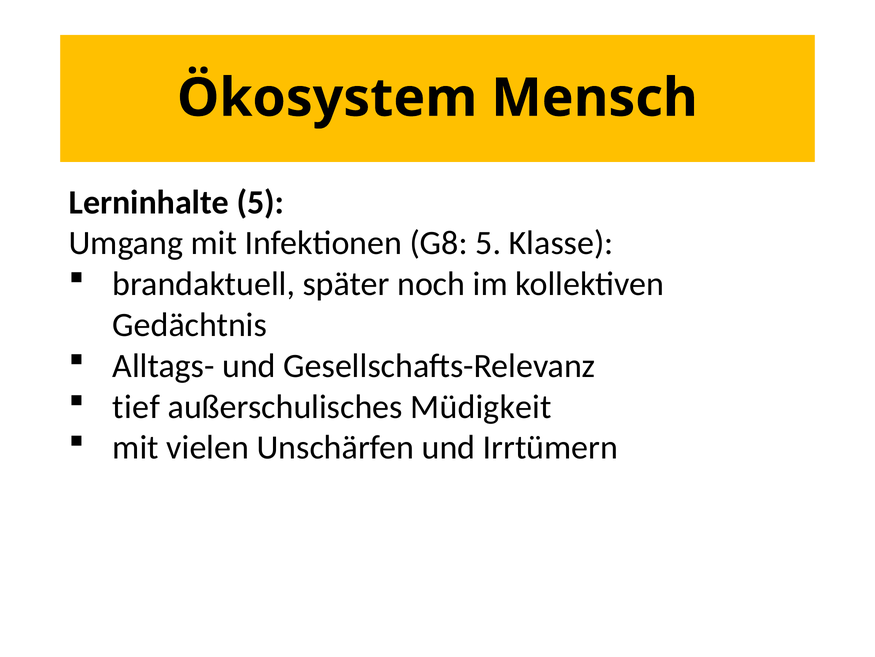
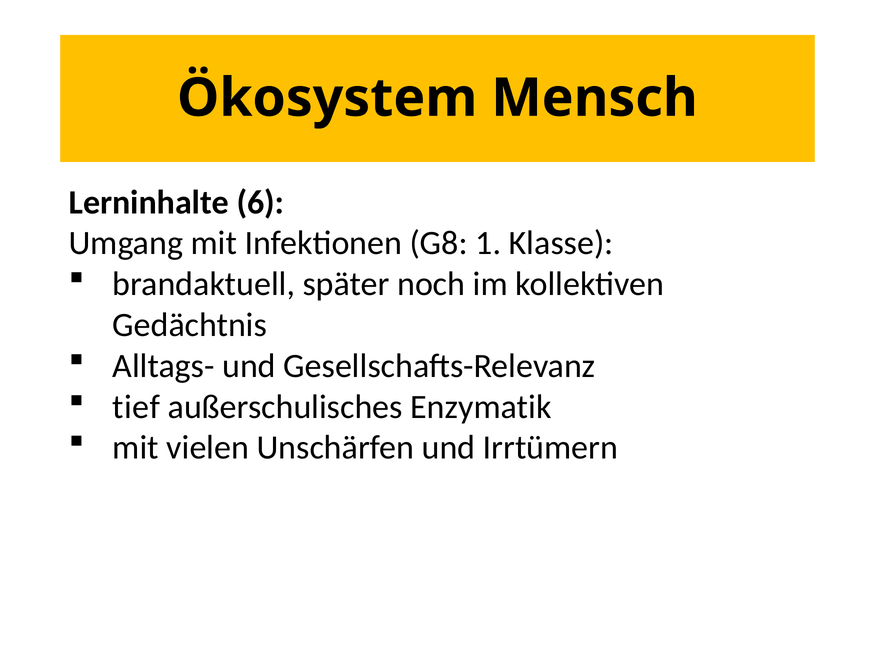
Lerninhalte 5: 5 -> 6
G8 5: 5 -> 1
Müdigkeit: Müdigkeit -> Enzymatik
